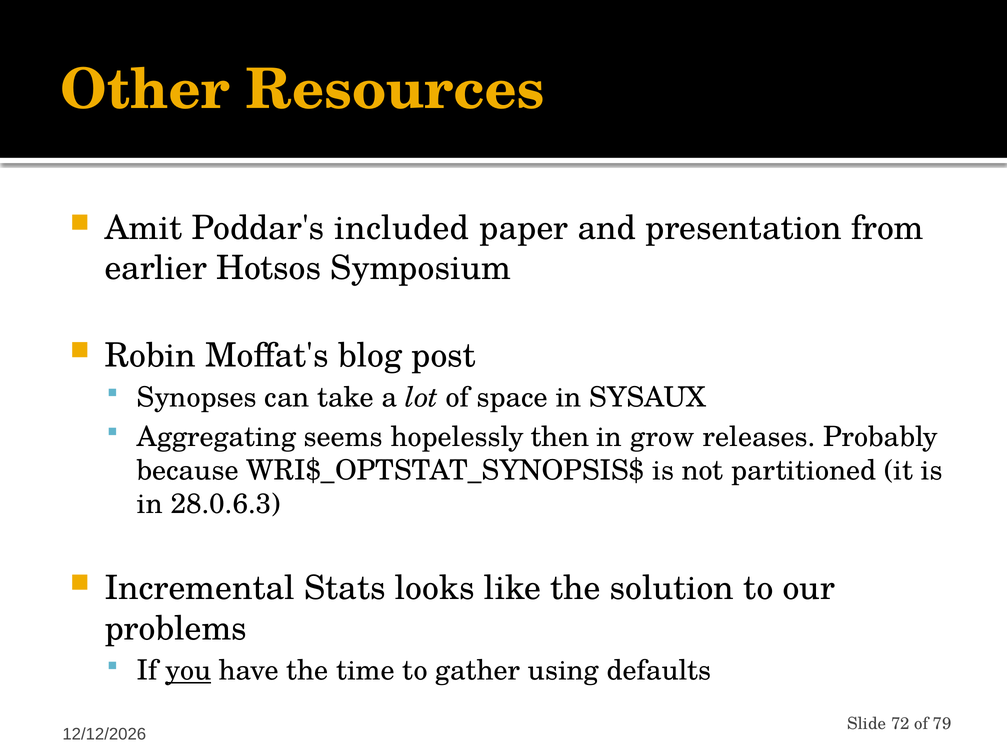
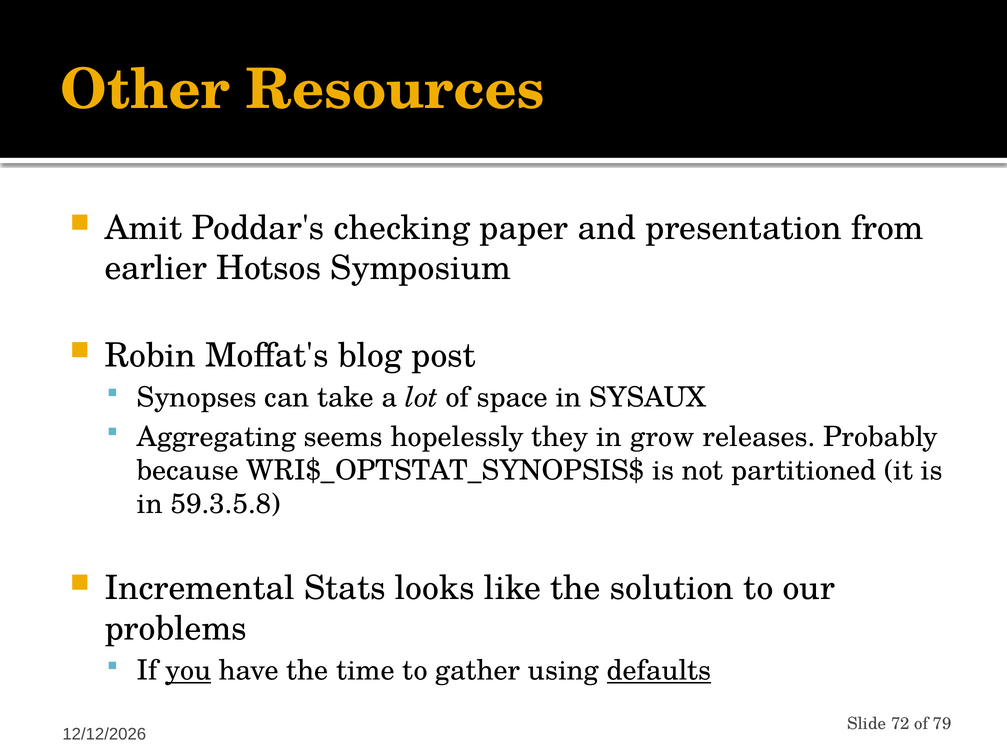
included: included -> checking
then: then -> they
28.0.6.3: 28.0.6.3 -> 59.3.5.8
defaults underline: none -> present
